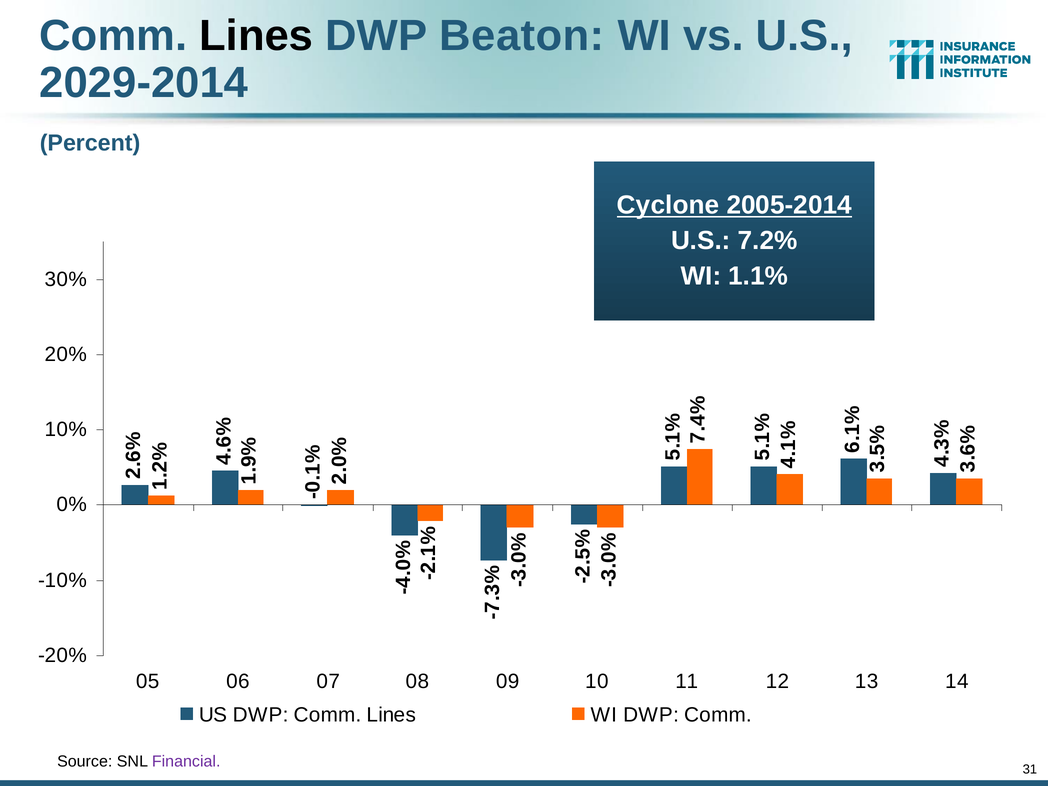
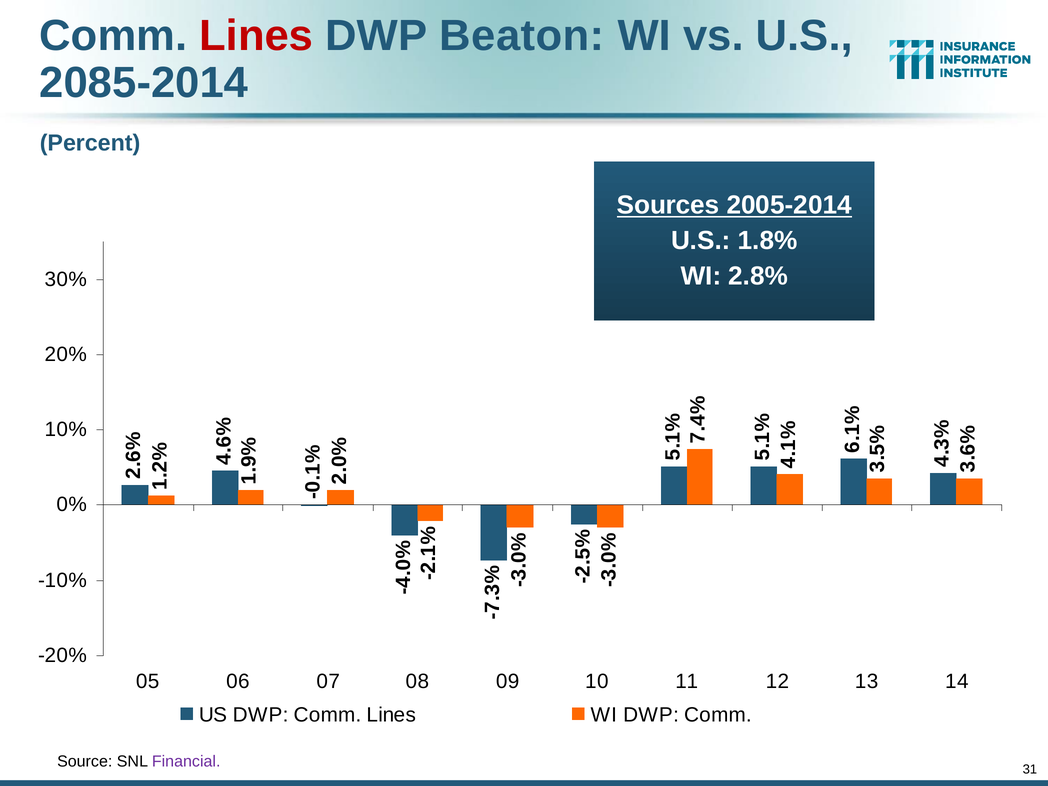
Lines at (256, 36) colour: black -> red
2029-2014: 2029-2014 -> 2085-2014
Cyclone: Cyclone -> Sources
7.2%: 7.2% -> 1.8%
1.1%: 1.1% -> 2.8%
